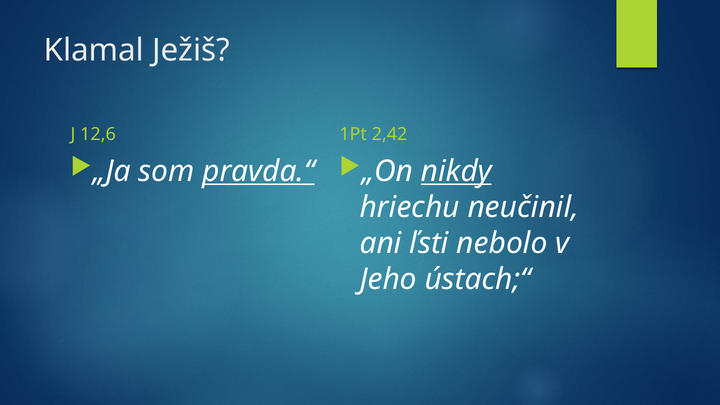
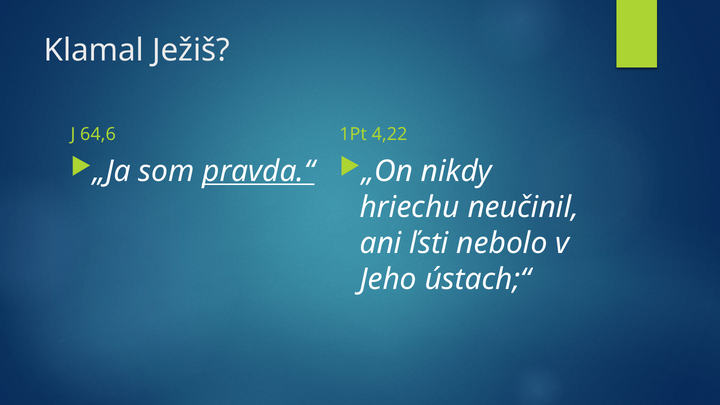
12,6: 12,6 -> 64,6
2,42: 2,42 -> 4,22
nikdy underline: present -> none
